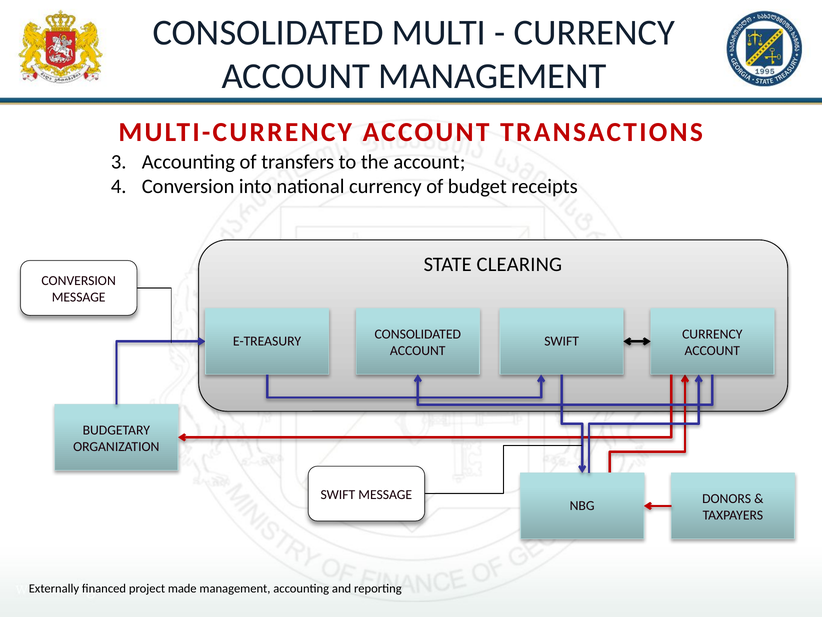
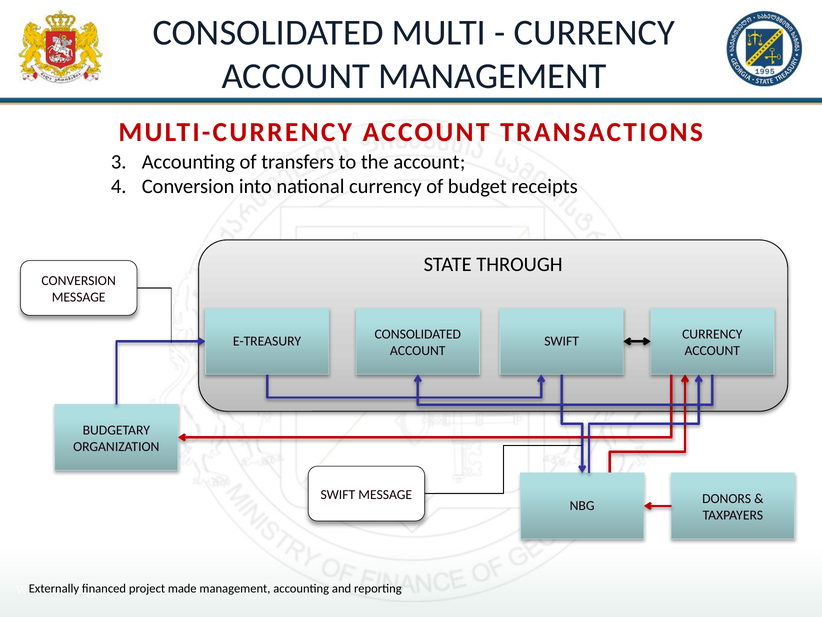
CLEARING: CLEARING -> THROUGH
